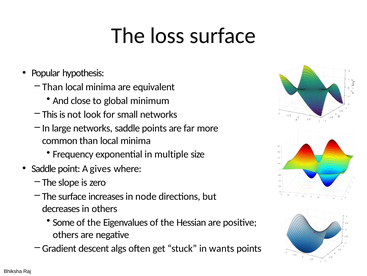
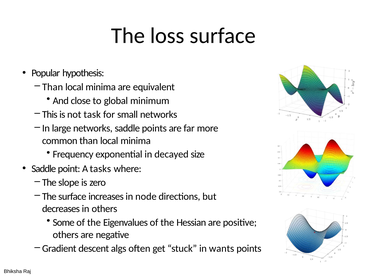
look: look -> task
multiple: multiple -> decayed
gives: gives -> tasks
